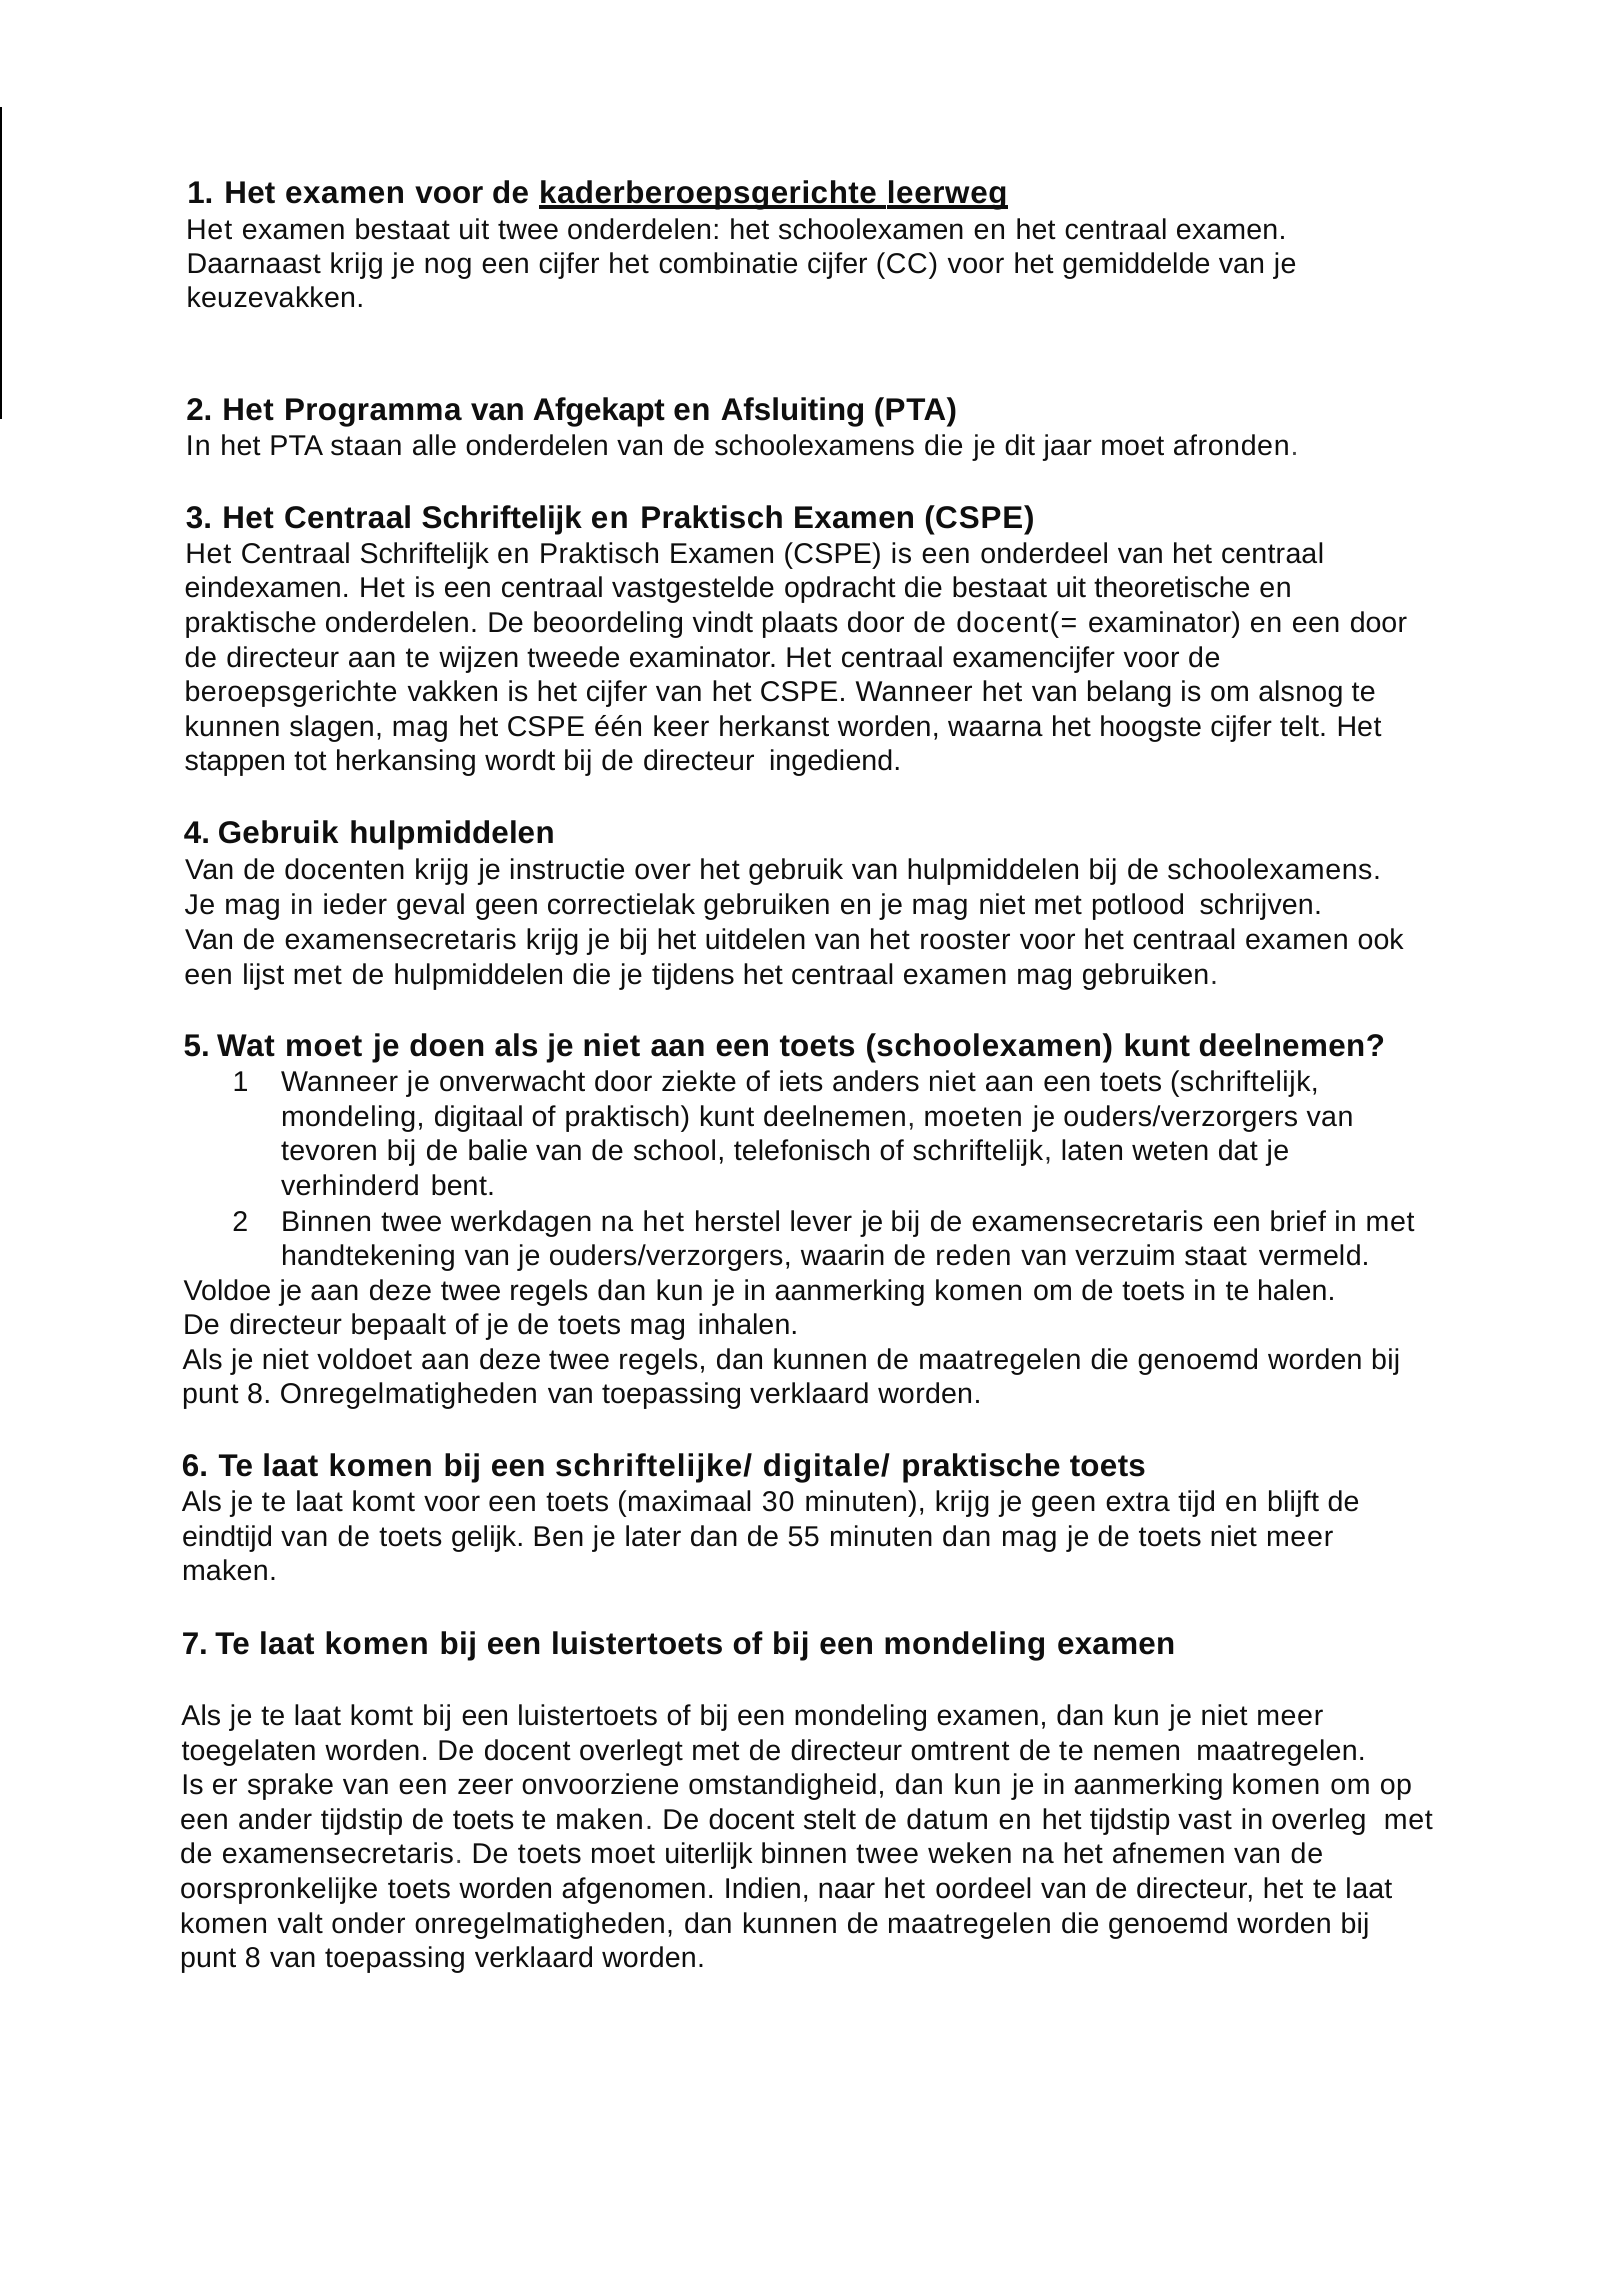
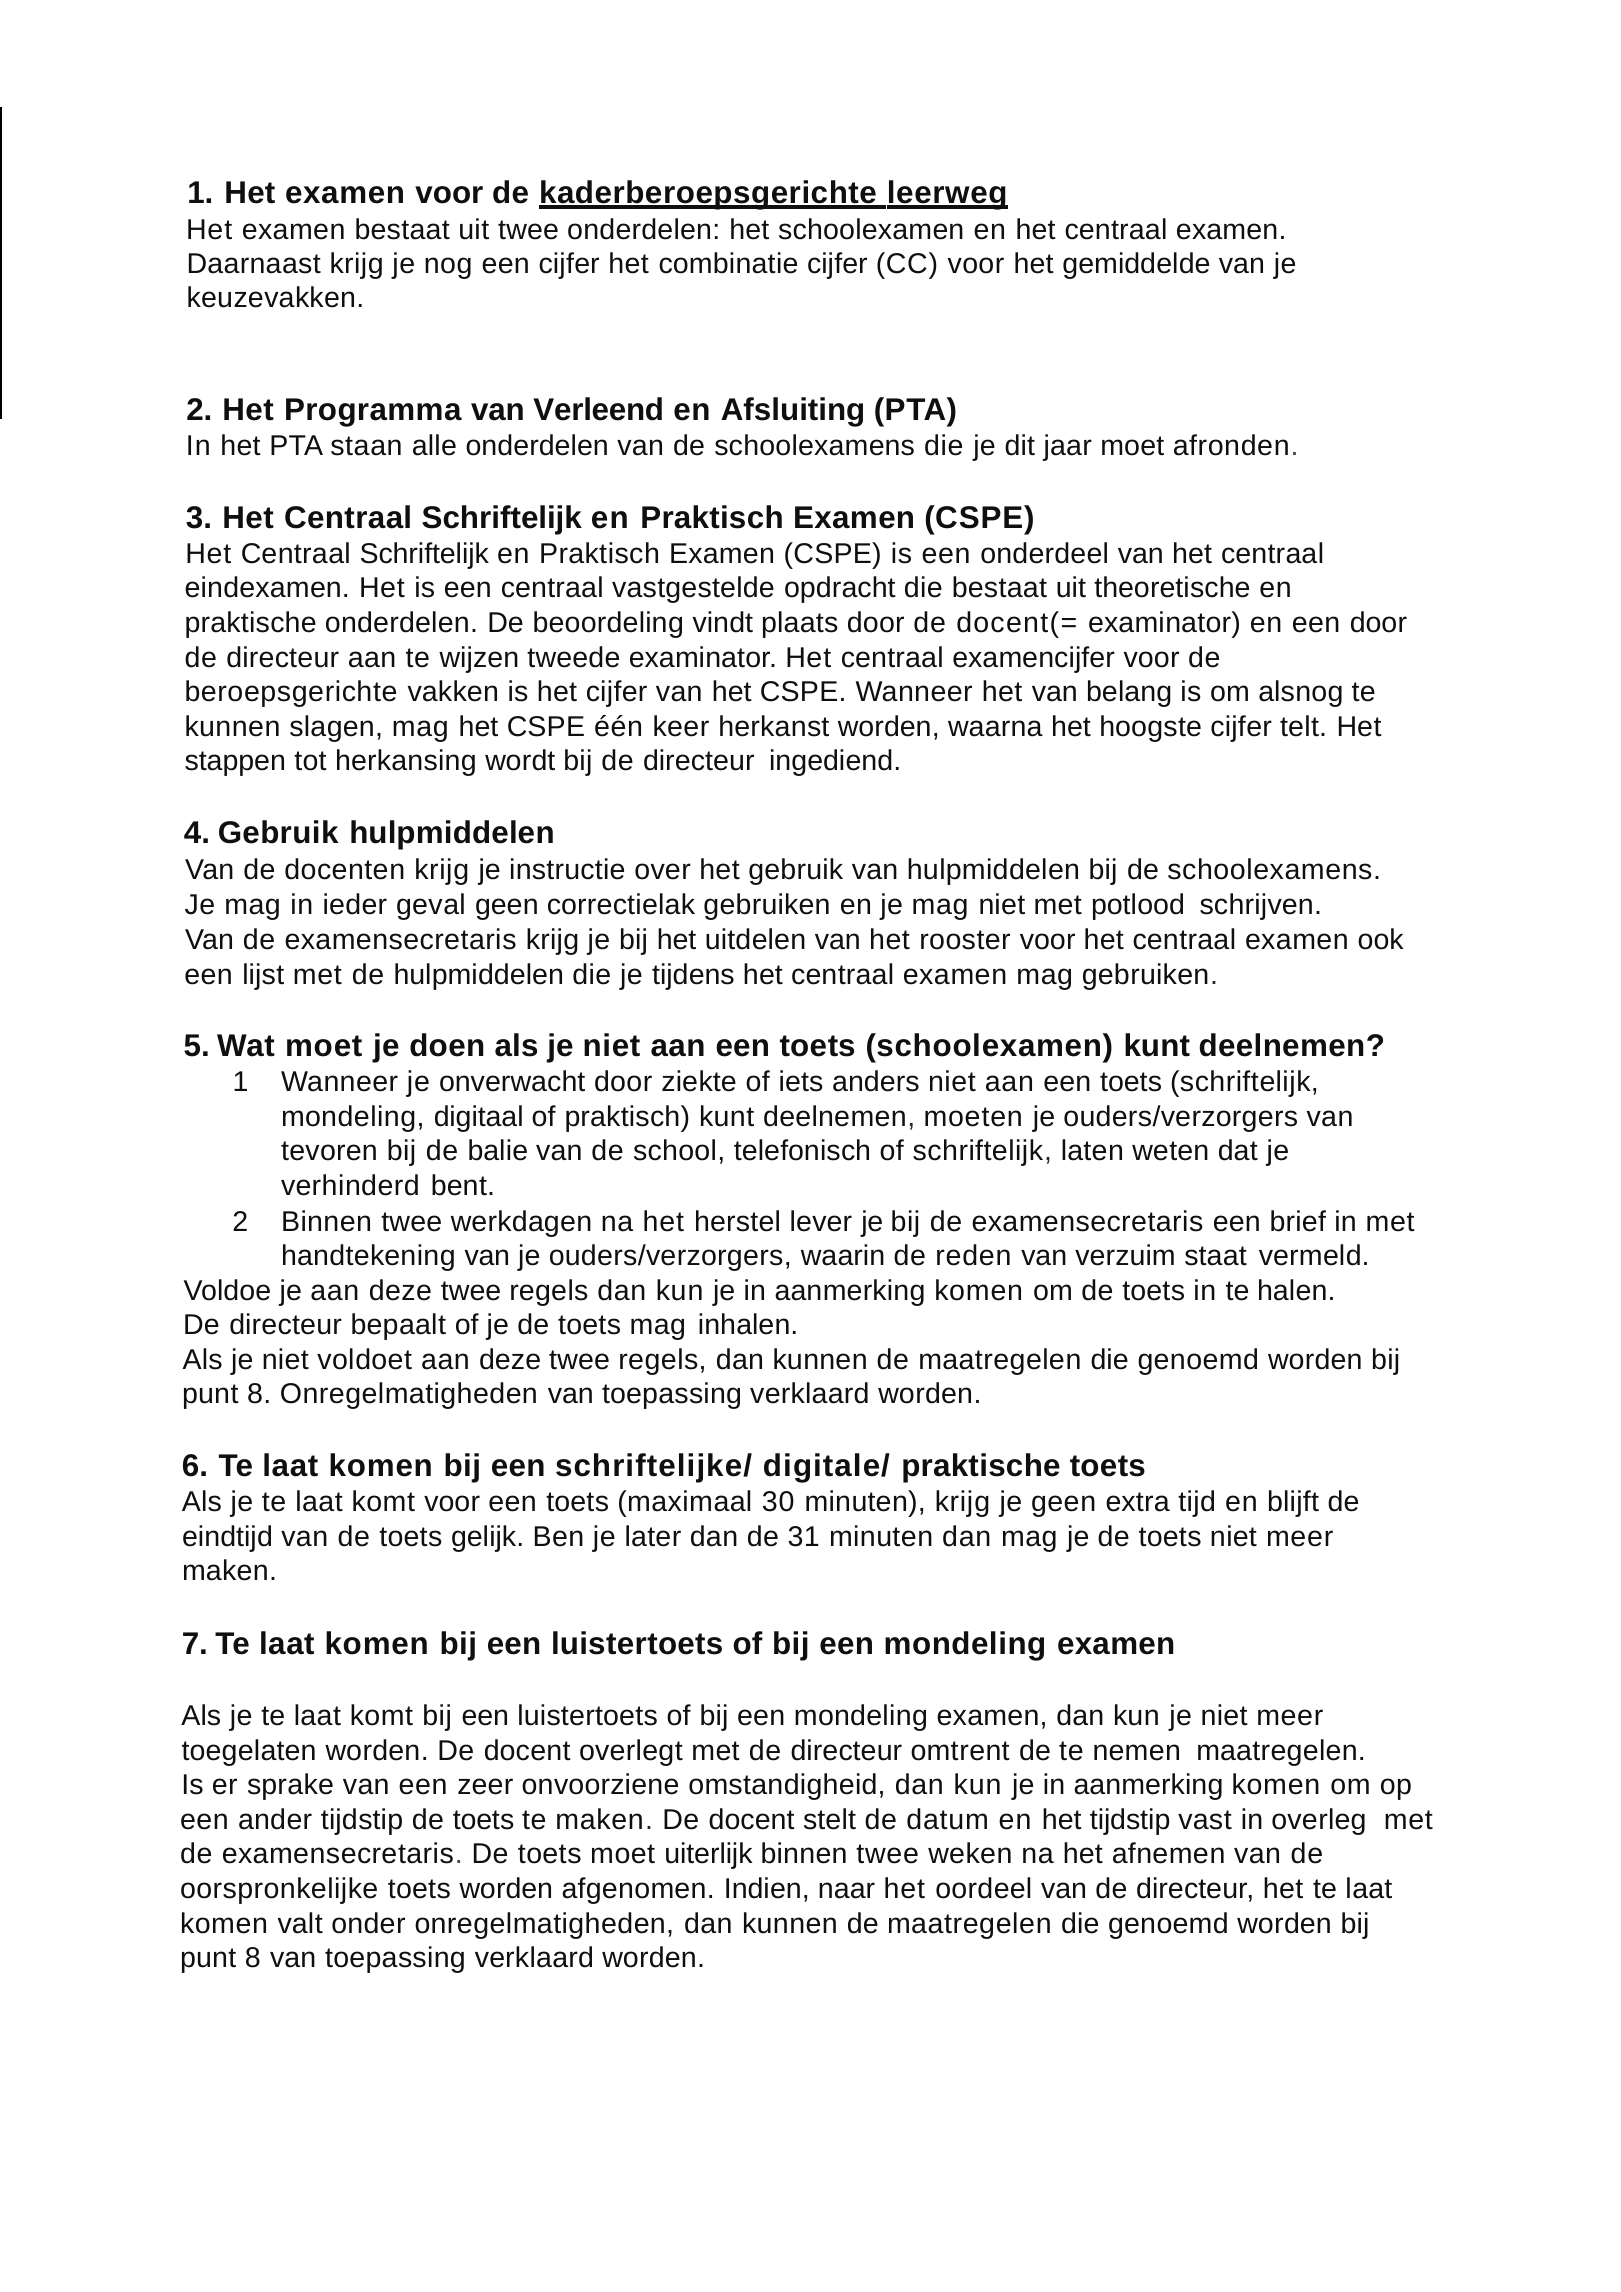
Afgekapt: Afgekapt -> Verleend
55: 55 -> 31
